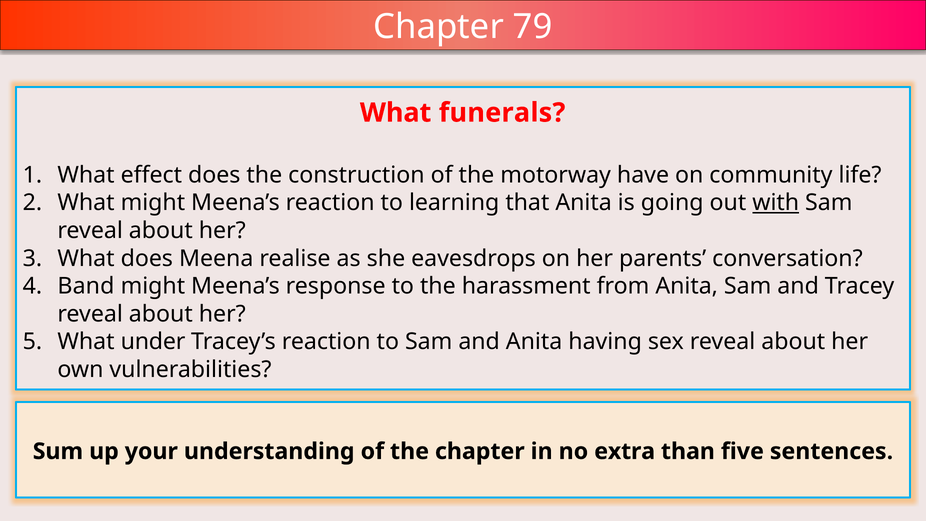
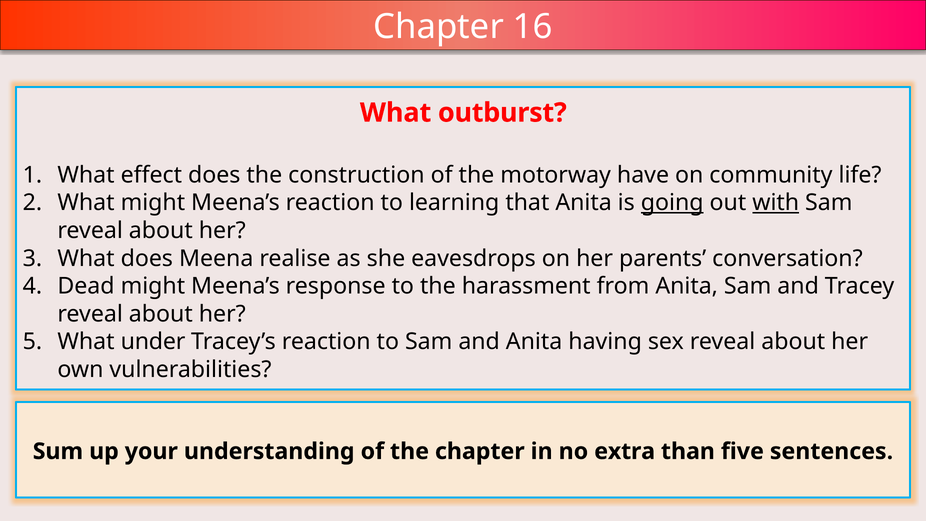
79: 79 -> 16
funerals: funerals -> outburst
going underline: none -> present
Band: Band -> Dead
